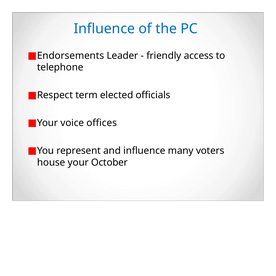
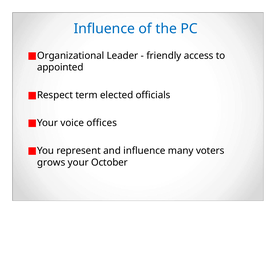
Endorsements: Endorsements -> Organizational
telephone: telephone -> appointed
house: house -> grows
